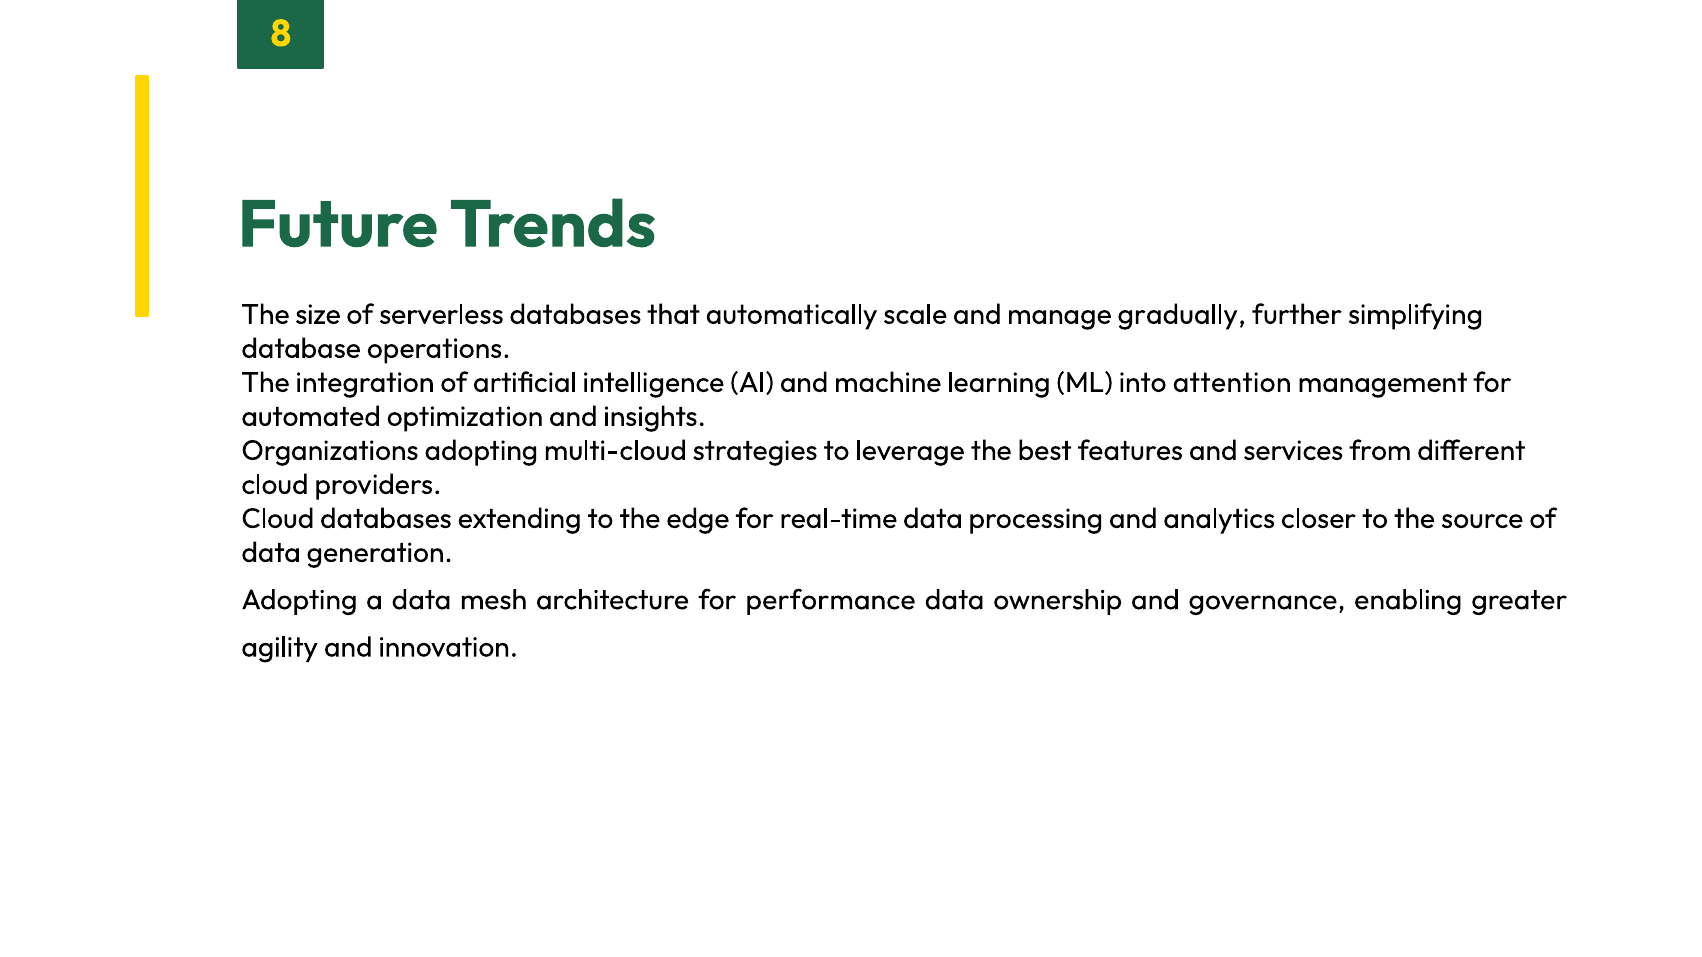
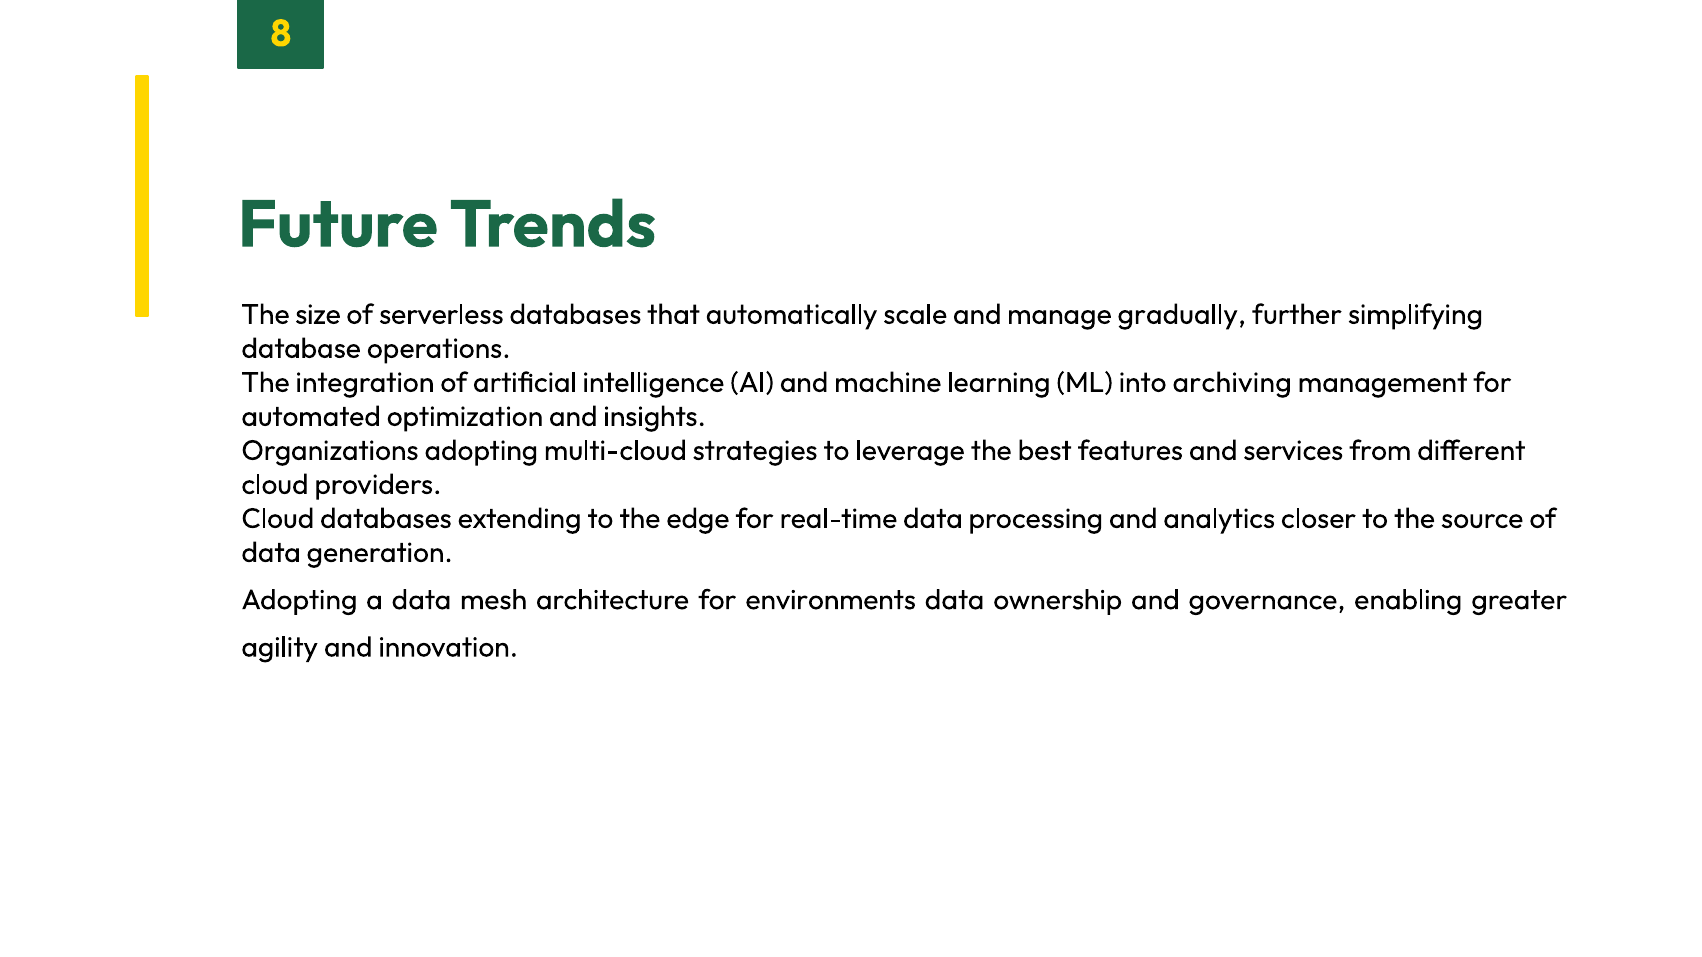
attention: attention -> archiving
performance: performance -> environments
